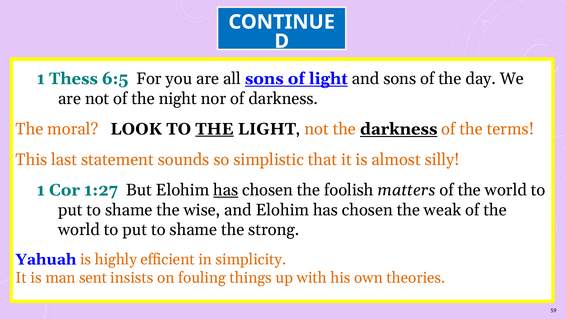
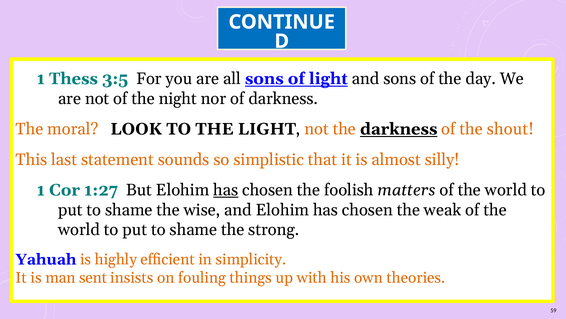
6:5: 6:5 -> 3:5
THE at (214, 129) underline: present -> none
terms: terms -> shout
